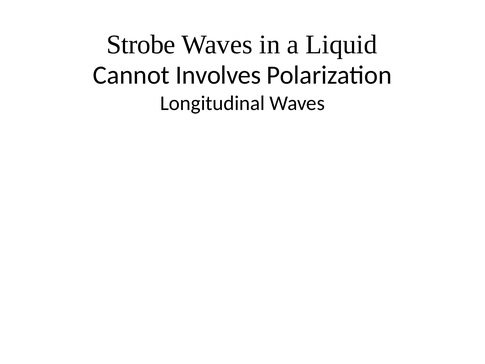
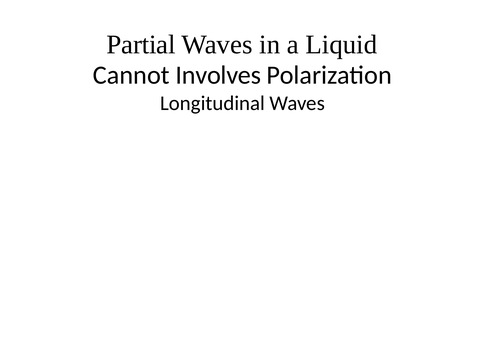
Strobe: Strobe -> Partial
